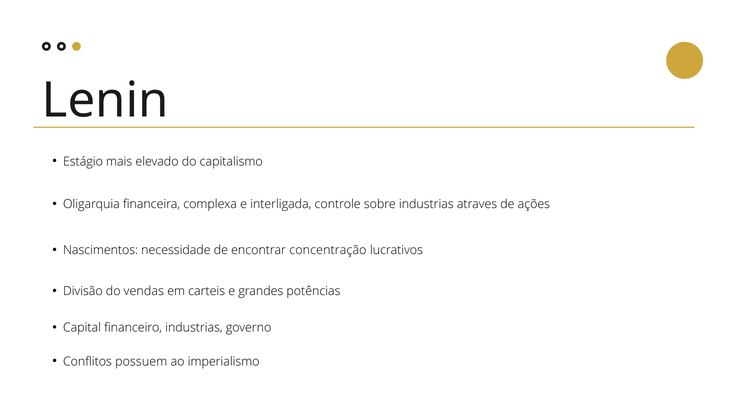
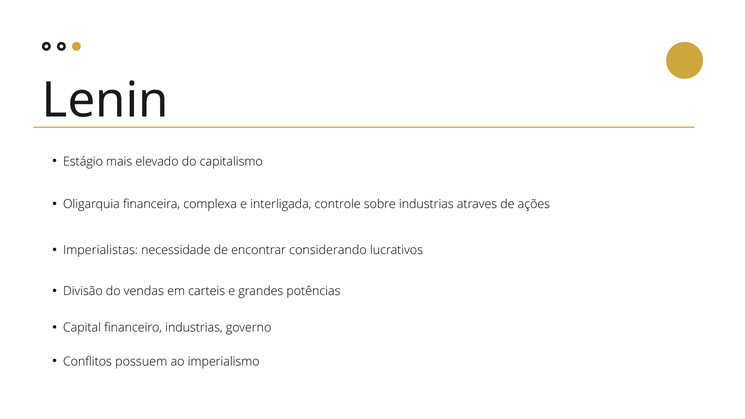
Nascimentos: Nascimentos -> Imperialistas
concentração: concentração -> considerando
